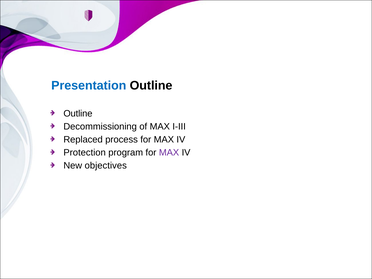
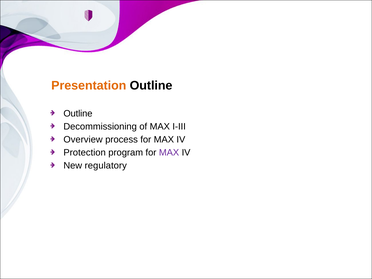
Presentation colour: blue -> orange
Replaced: Replaced -> Overview
objectives: objectives -> regulatory
